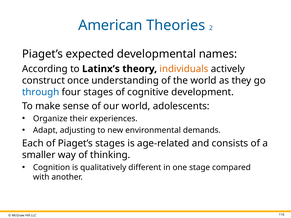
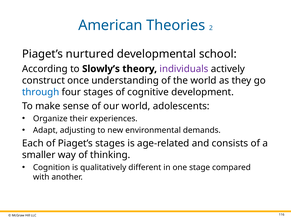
expected: expected -> nurtured
names: names -> school
Latinx’s: Latinx’s -> Slowly’s
individuals colour: orange -> purple
